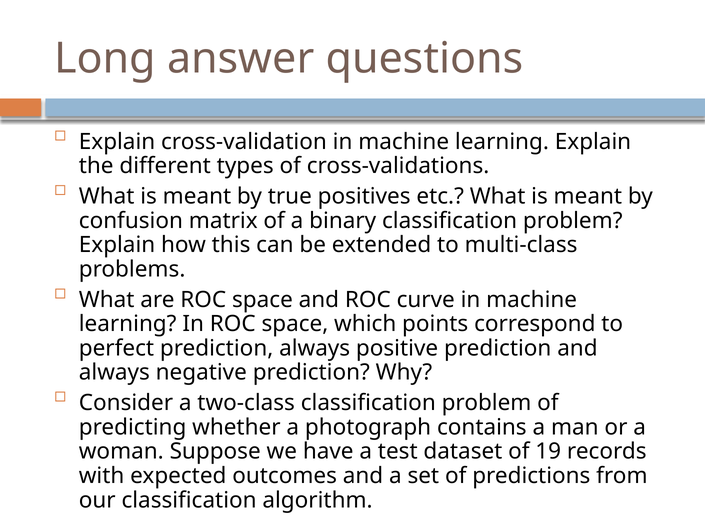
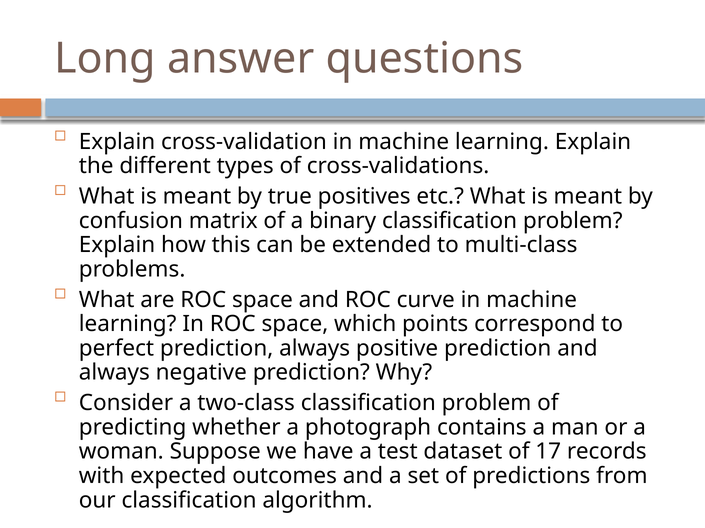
19: 19 -> 17
